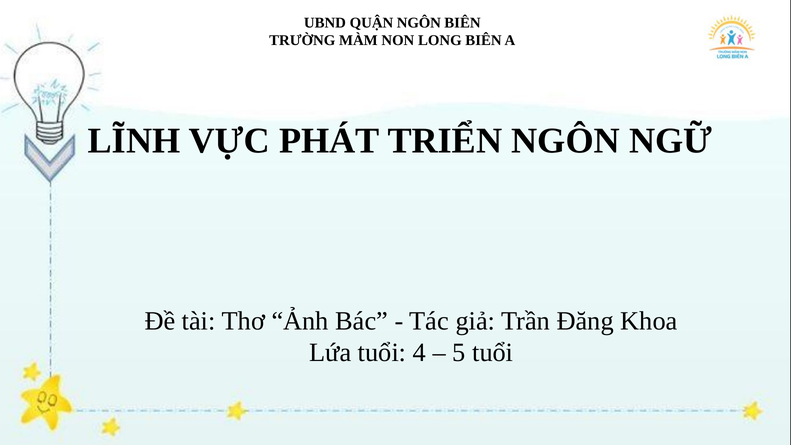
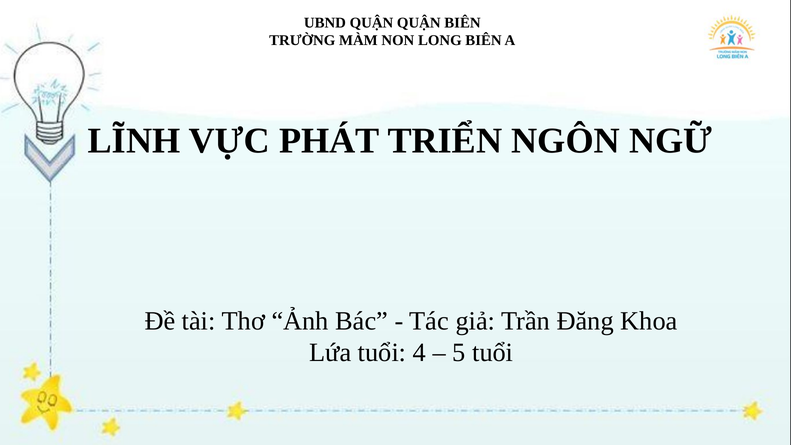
QUẬN NGÔN: NGÔN -> QUẬN
